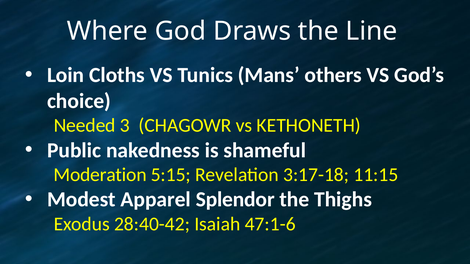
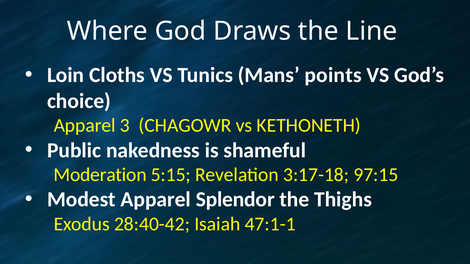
others: others -> points
Needed at (85, 126): Needed -> Apparel
11:15: 11:15 -> 97:15
47:1-6: 47:1-6 -> 47:1-1
